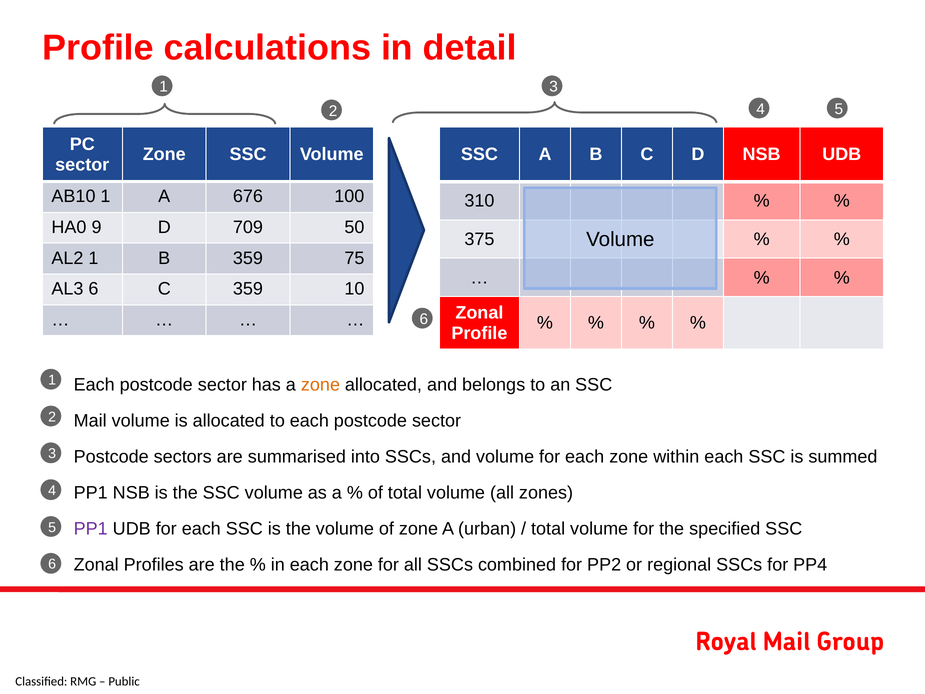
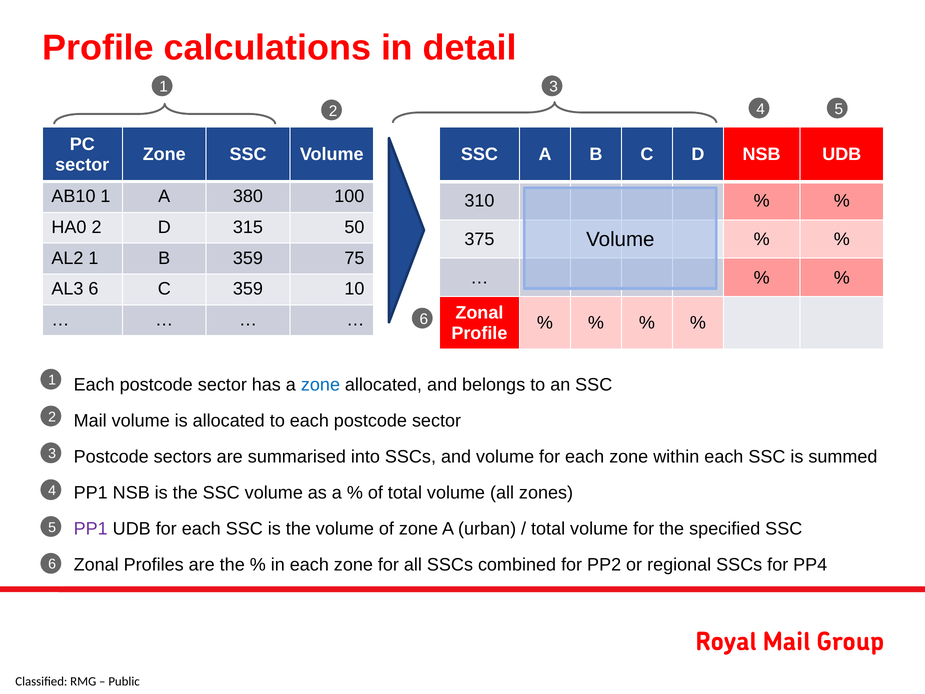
676: 676 -> 380
HA0 9: 9 -> 2
709: 709 -> 315
zone at (320, 384) colour: orange -> blue
